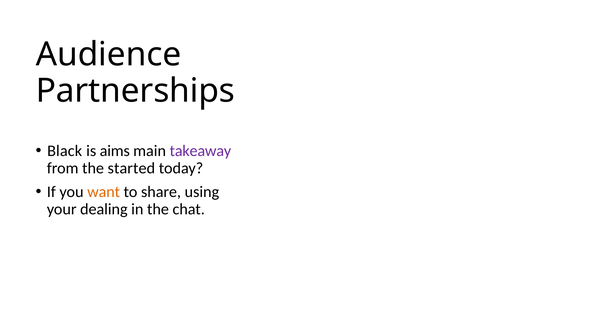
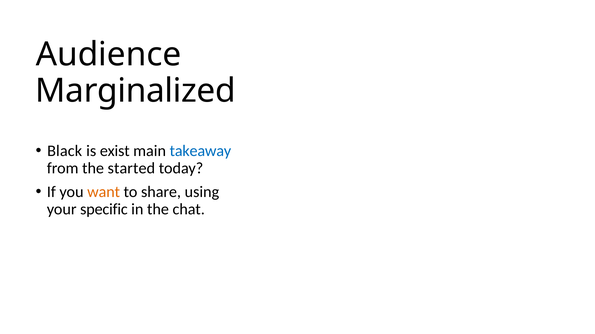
Partnerships: Partnerships -> Marginalized
aims: aims -> exist
takeaway colour: purple -> blue
dealing: dealing -> specific
